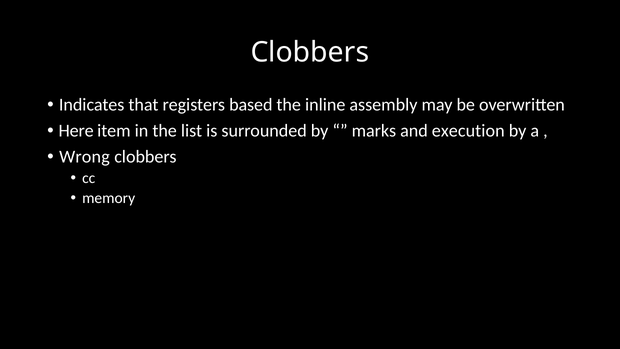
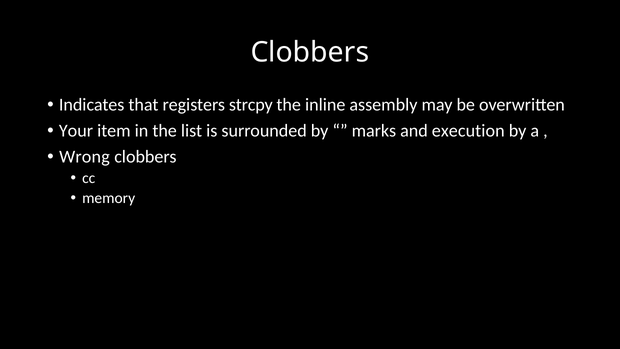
based: based -> strcpy
Here: Here -> Your
